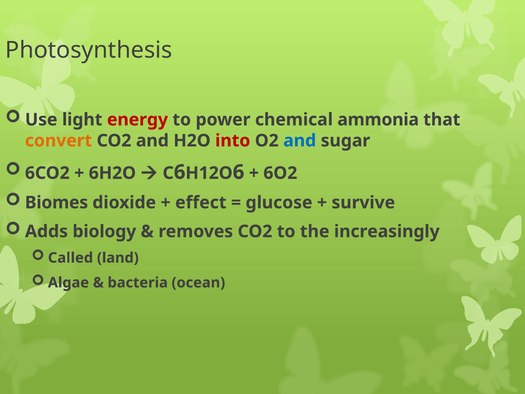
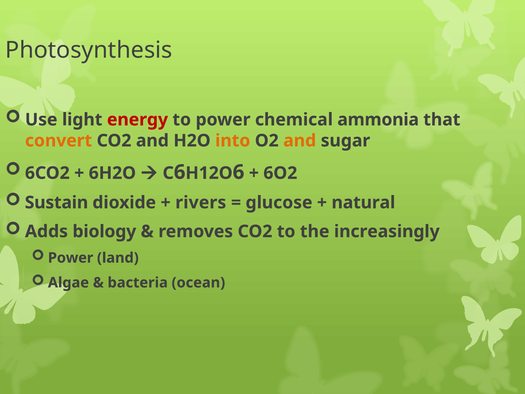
into colour: red -> orange
and at (300, 141) colour: blue -> orange
Biomes: Biomes -> Sustain
effect: effect -> rivers
survive: survive -> natural
Called at (71, 258): Called -> Power
